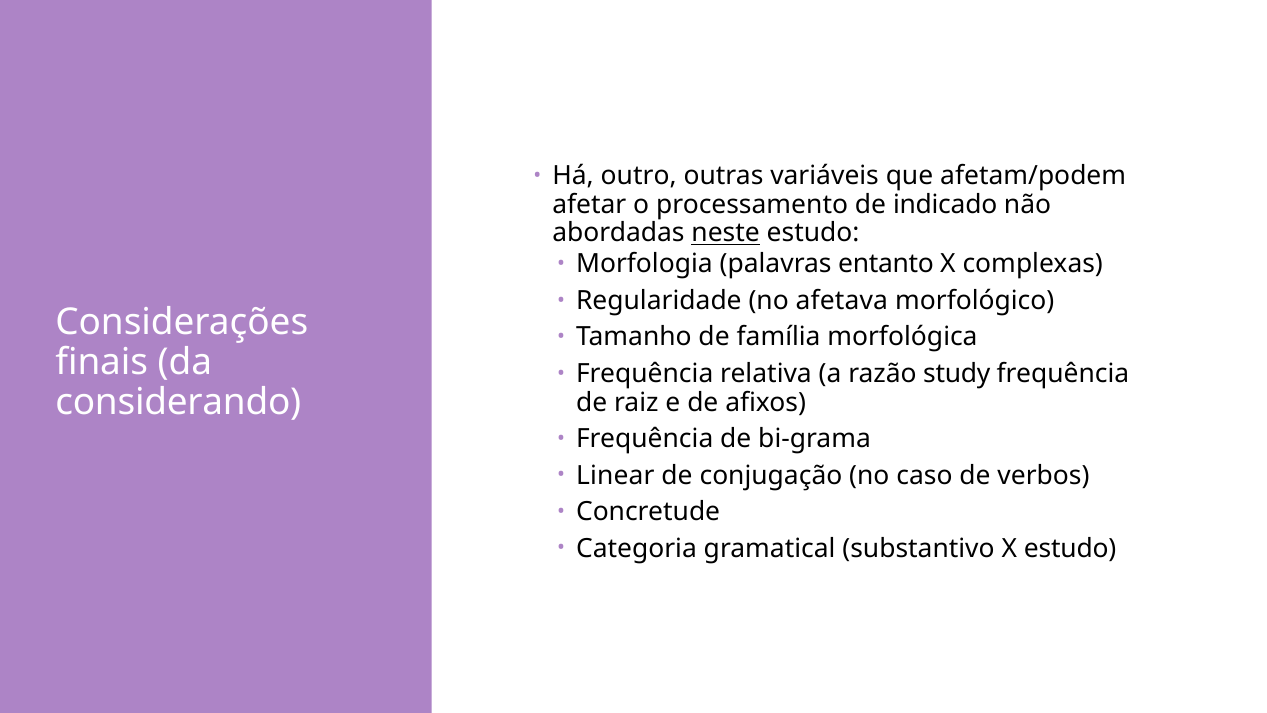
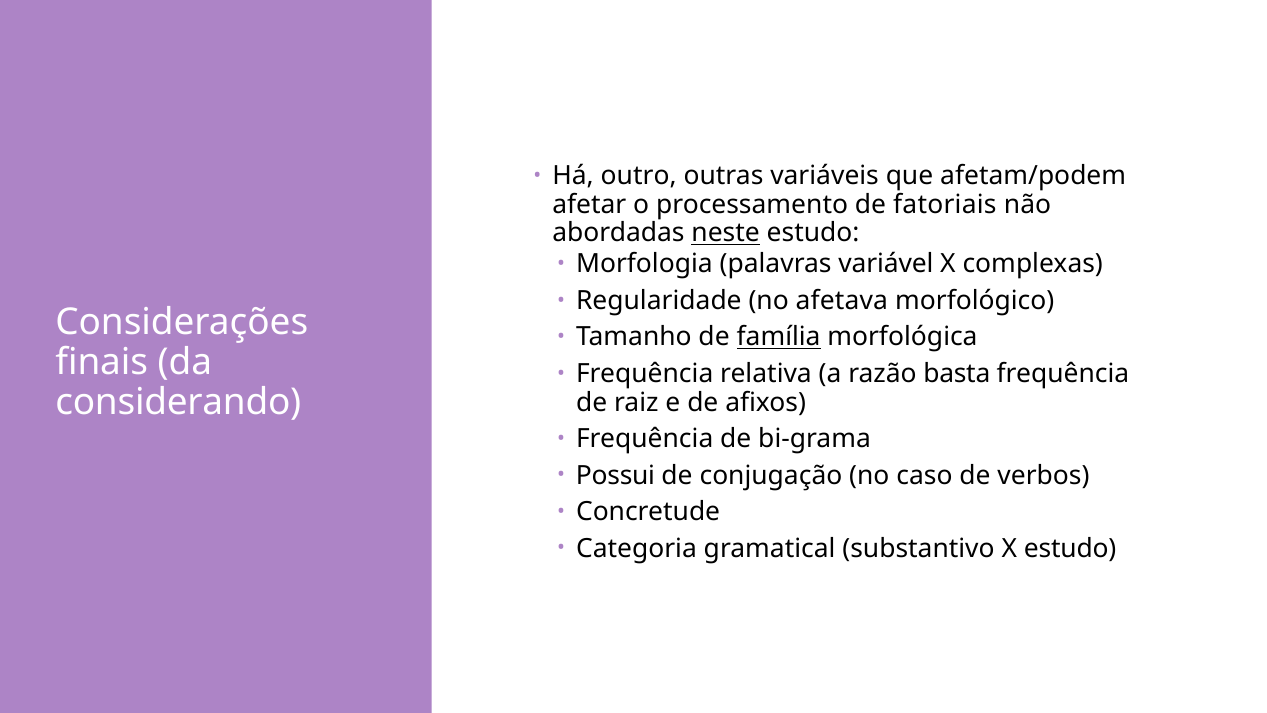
indicado: indicado -> fatoriais
entanto: entanto -> variável
família underline: none -> present
study: study -> basta
Linear: Linear -> Possui
